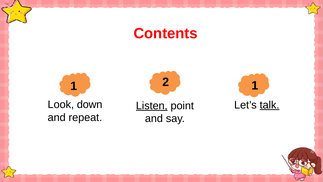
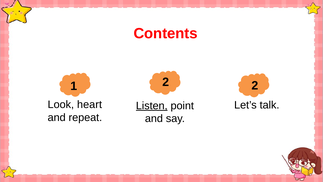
2 1: 1 -> 2
down: down -> heart
talk underline: present -> none
